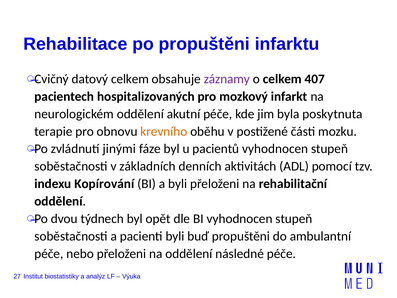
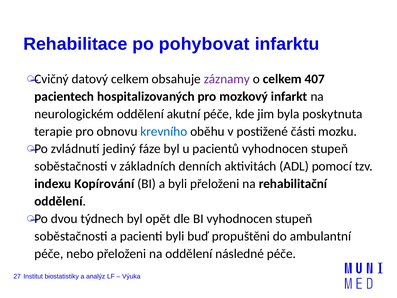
po propuštěni: propuštěni -> pohybovat
krevního colour: orange -> blue
jinými: jinými -> jediný
